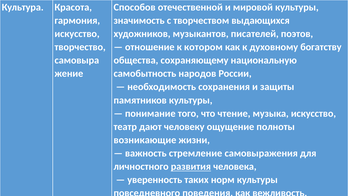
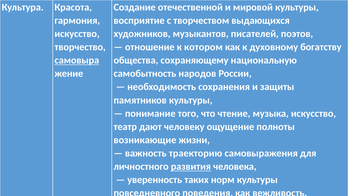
Способов: Способов -> Создание
значимость: значимость -> восприятие
самовыра underline: none -> present
стремление: стремление -> траекторию
